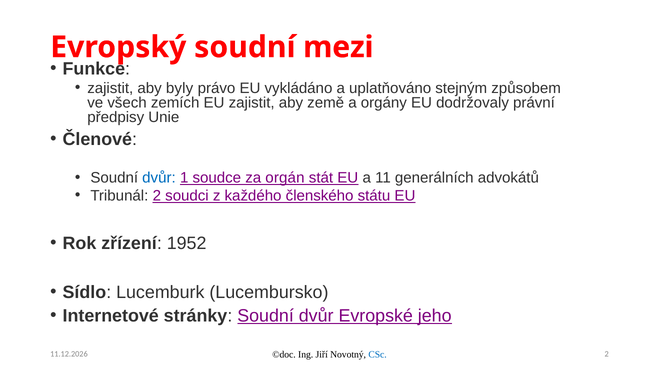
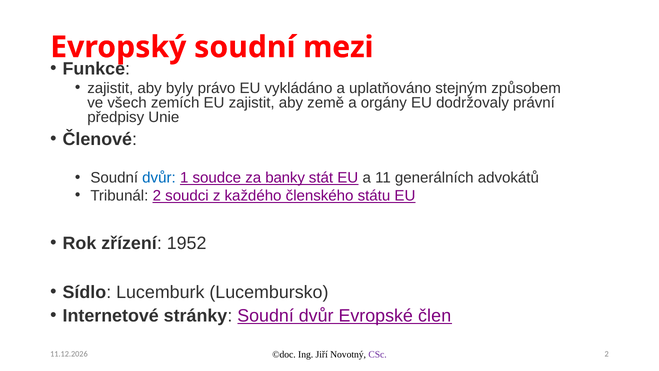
orgán: orgán -> banky
jeho: jeho -> člen
CSc colour: blue -> purple
